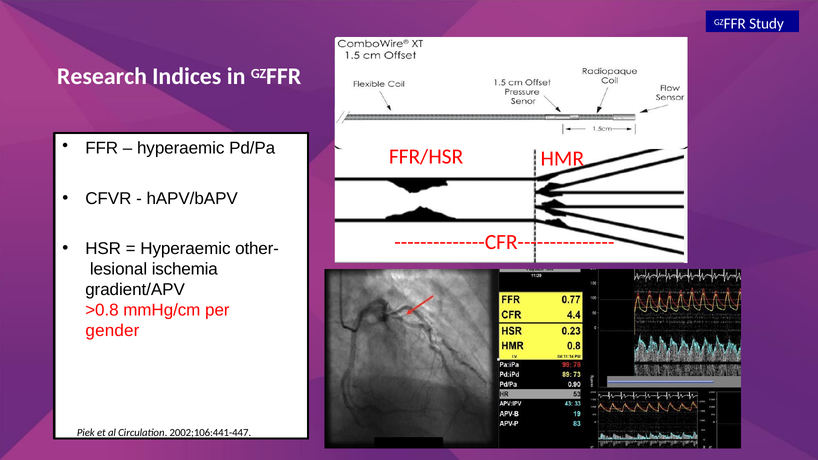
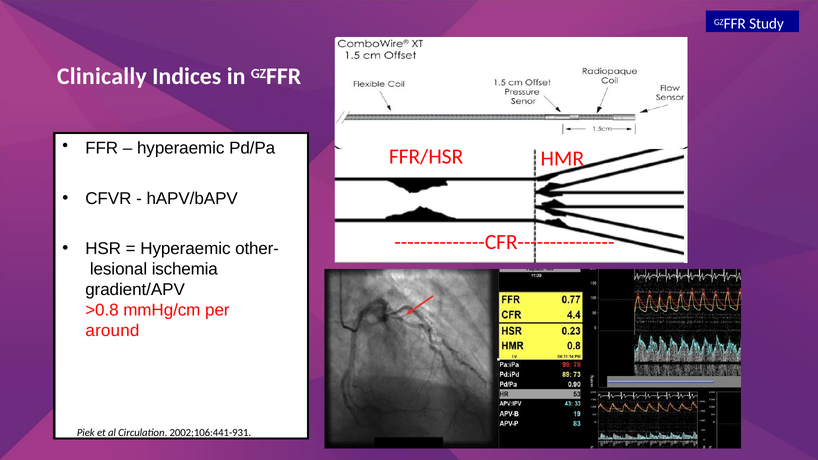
Research: Research -> Clinically
gender: gender -> around
2002;106:441-447: 2002;106:441-447 -> 2002;106:441-931
